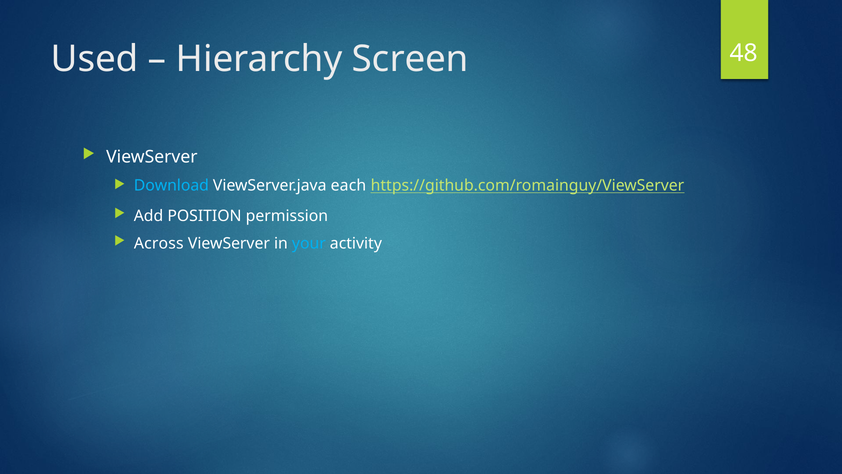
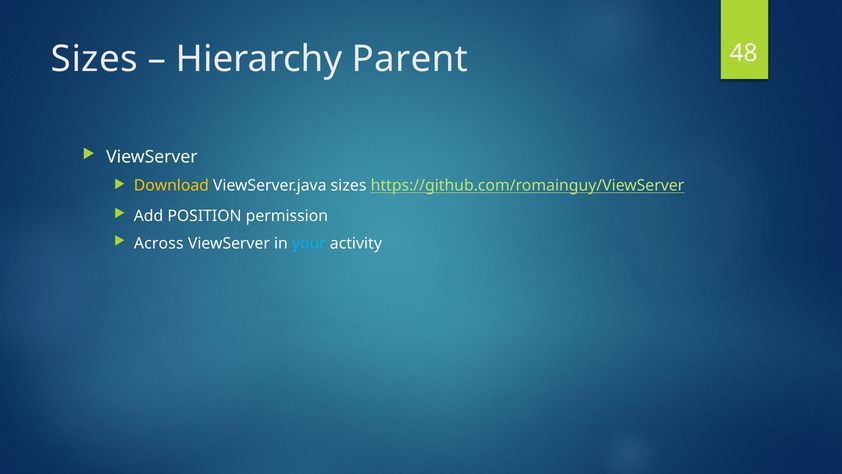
Used at (95, 59): Used -> Sizes
Screen: Screen -> Parent
Download colour: light blue -> yellow
ViewServer.java each: each -> sizes
